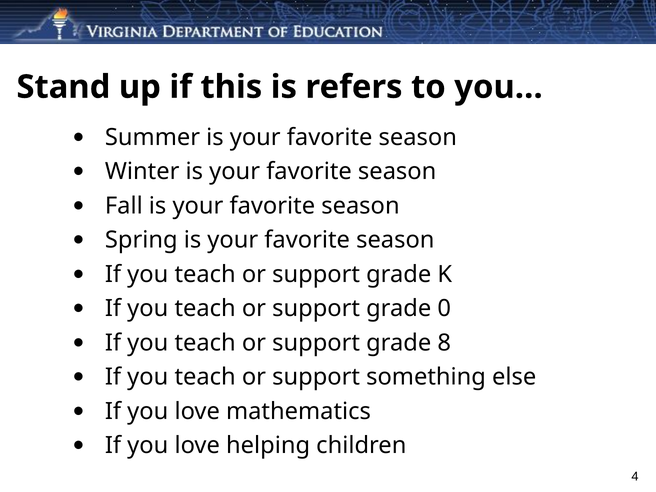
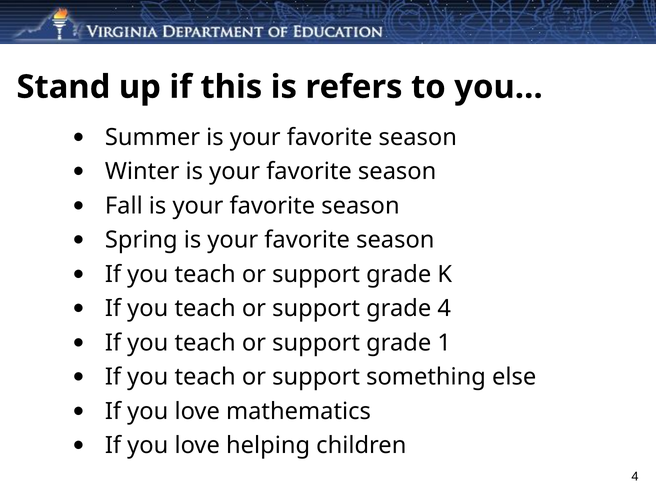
grade 0: 0 -> 4
8: 8 -> 1
